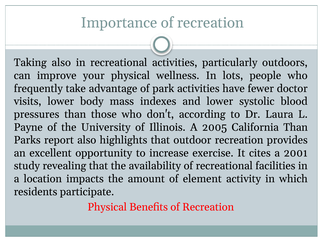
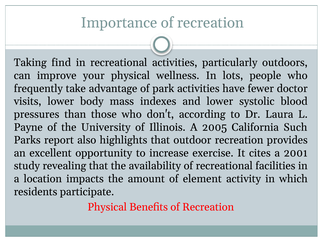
Taking also: also -> find
California Than: Than -> Such
